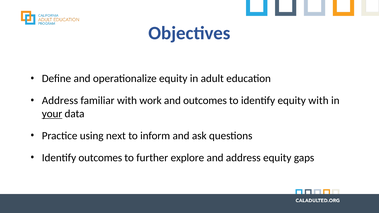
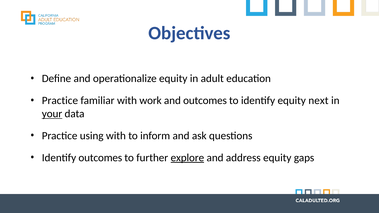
Address at (60, 101): Address -> Practice
equity with: with -> next
using next: next -> with
explore underline: none -> present
